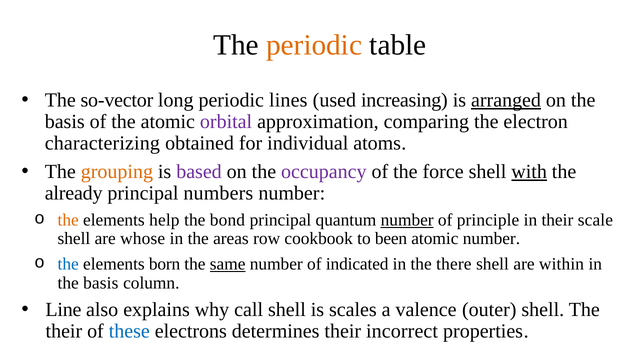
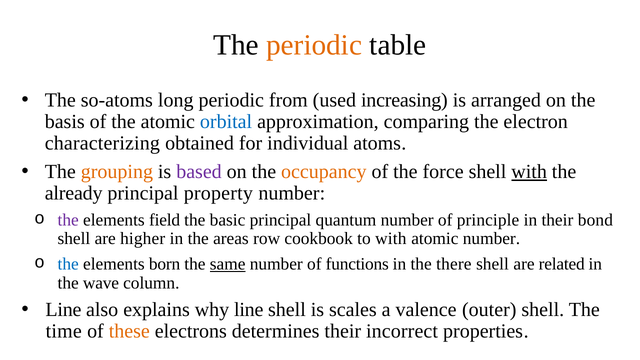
so-vector: so-vector -> so-atoms
lines: lines -> from
arranged underline: present -> none
orbital colour: purple -> blue
occupancy colour: purple -> orange
numbers: numbers -> property
the at (68, 220) colour: orange -> purple
help: help -> field
bond: bond -> basic
number at (407, 220) underline: present -> none
scale: scale -> bond
whose: whose -> higher
to been: been -> with
indicated: indicated -> functions
within: within -> related
basis at (101, 283): basis -> wave
why call: call -> line
their at (64, 331): their -> time
these colour: blue -> orange
